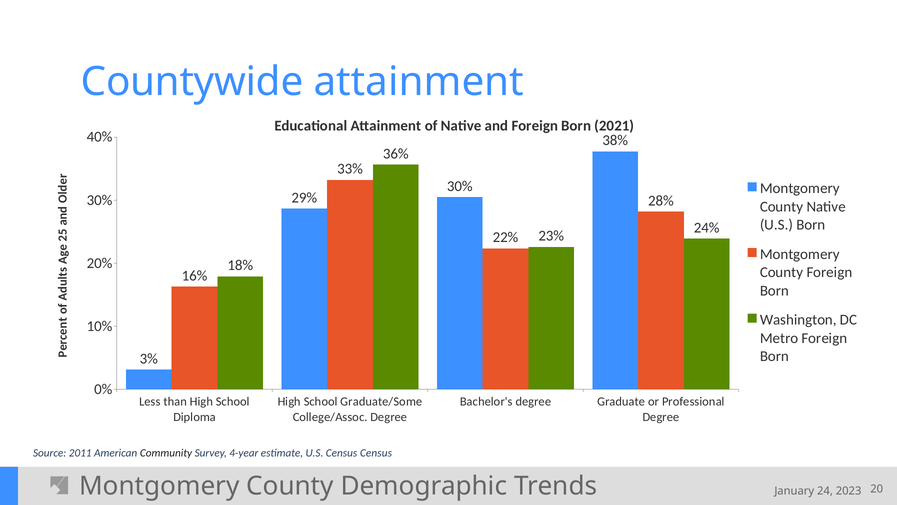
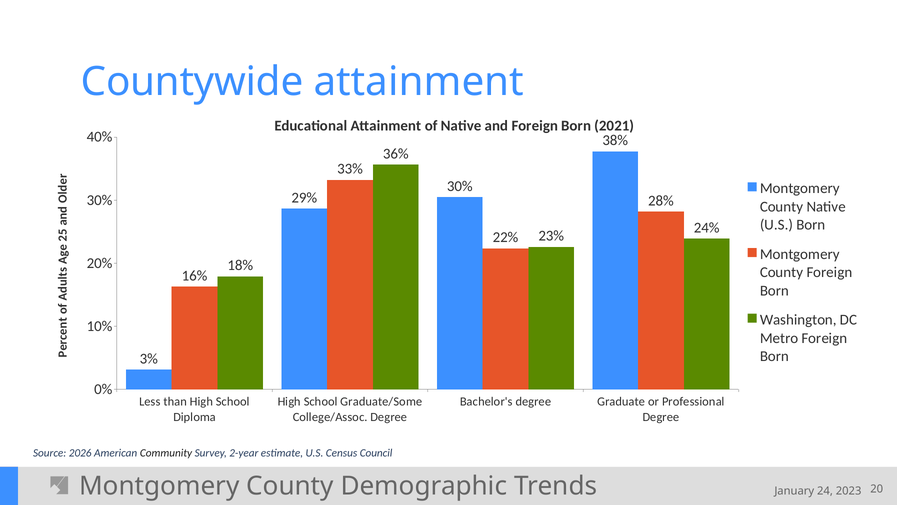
2011: 2011 -> 2026
4-year: 4-year -> 2-year
Census Census: Census -> Council
